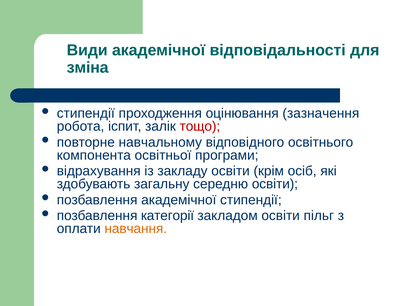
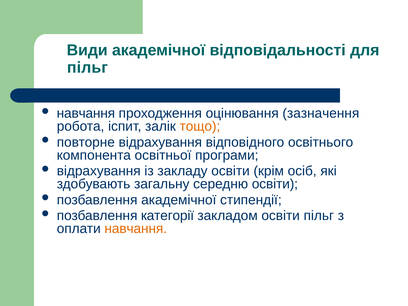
зміна at (88, 68): зміна -> пільг
стипендії at (86, 113): стипендії -> навчання
тощо colour: red -> orange
повторне навчальному: навчальному -> відрахування
